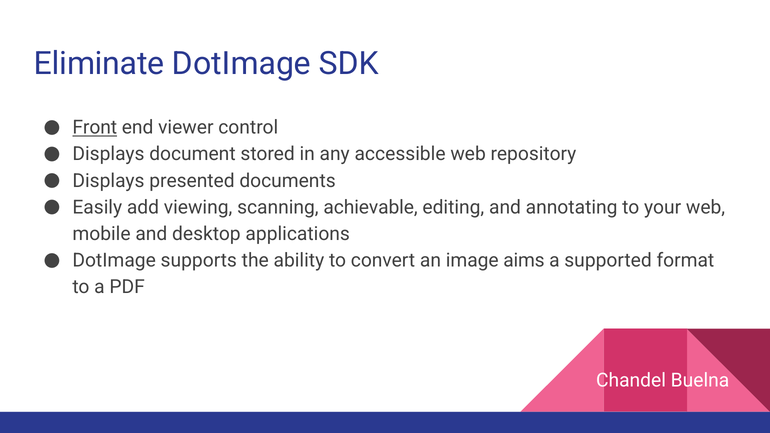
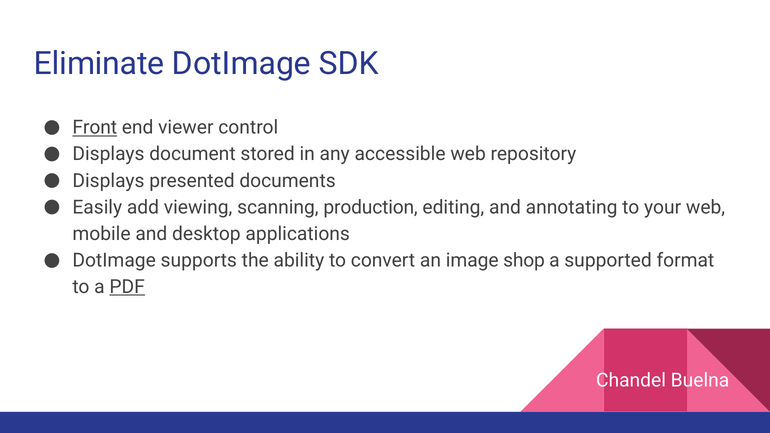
achievable: achievable -> production
aims: aims -> shop
PDF underline: none -> present
